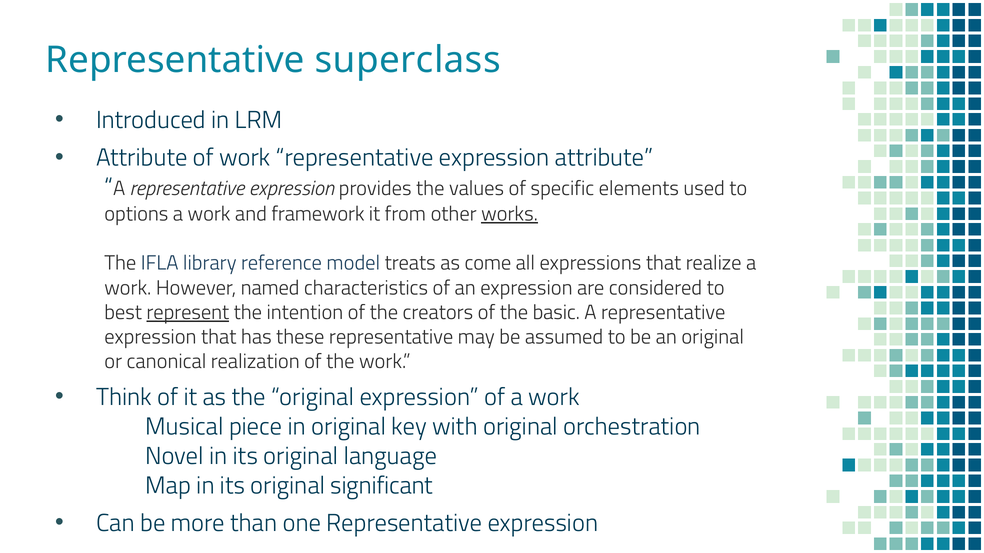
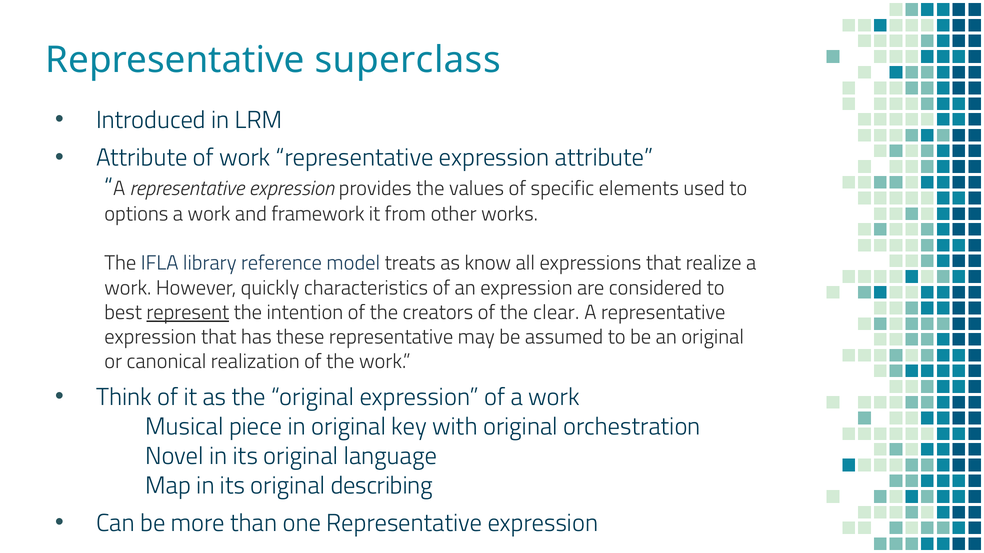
works underline: present -> none
come: come -> know
named: named -> quickly
basic: basic -> clear
significant: significant -> describing
